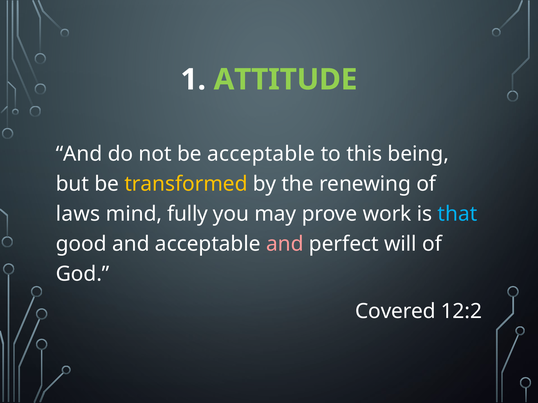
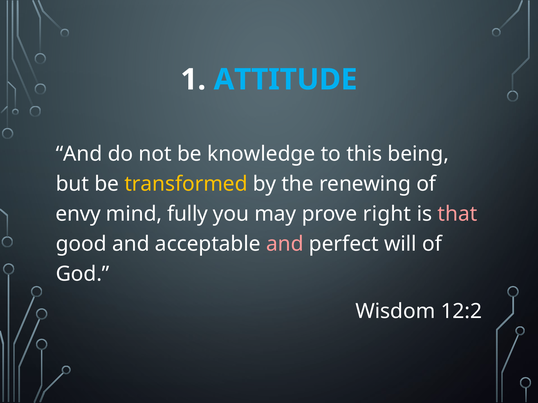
ATTITUDE colour: light green -> light blue
be acceptable: acceptable -> knowledge
laws: laws -> envy
work: work -> right
that colour: light blue -> pink
Covered: Covered -> Wisdom
